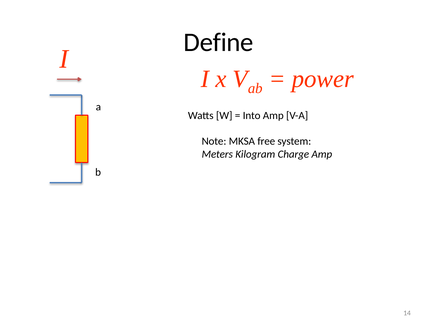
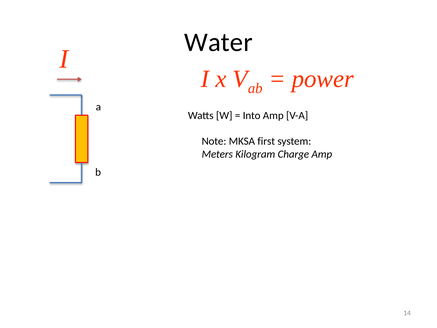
Define: Define -> Water
free: free -> first
